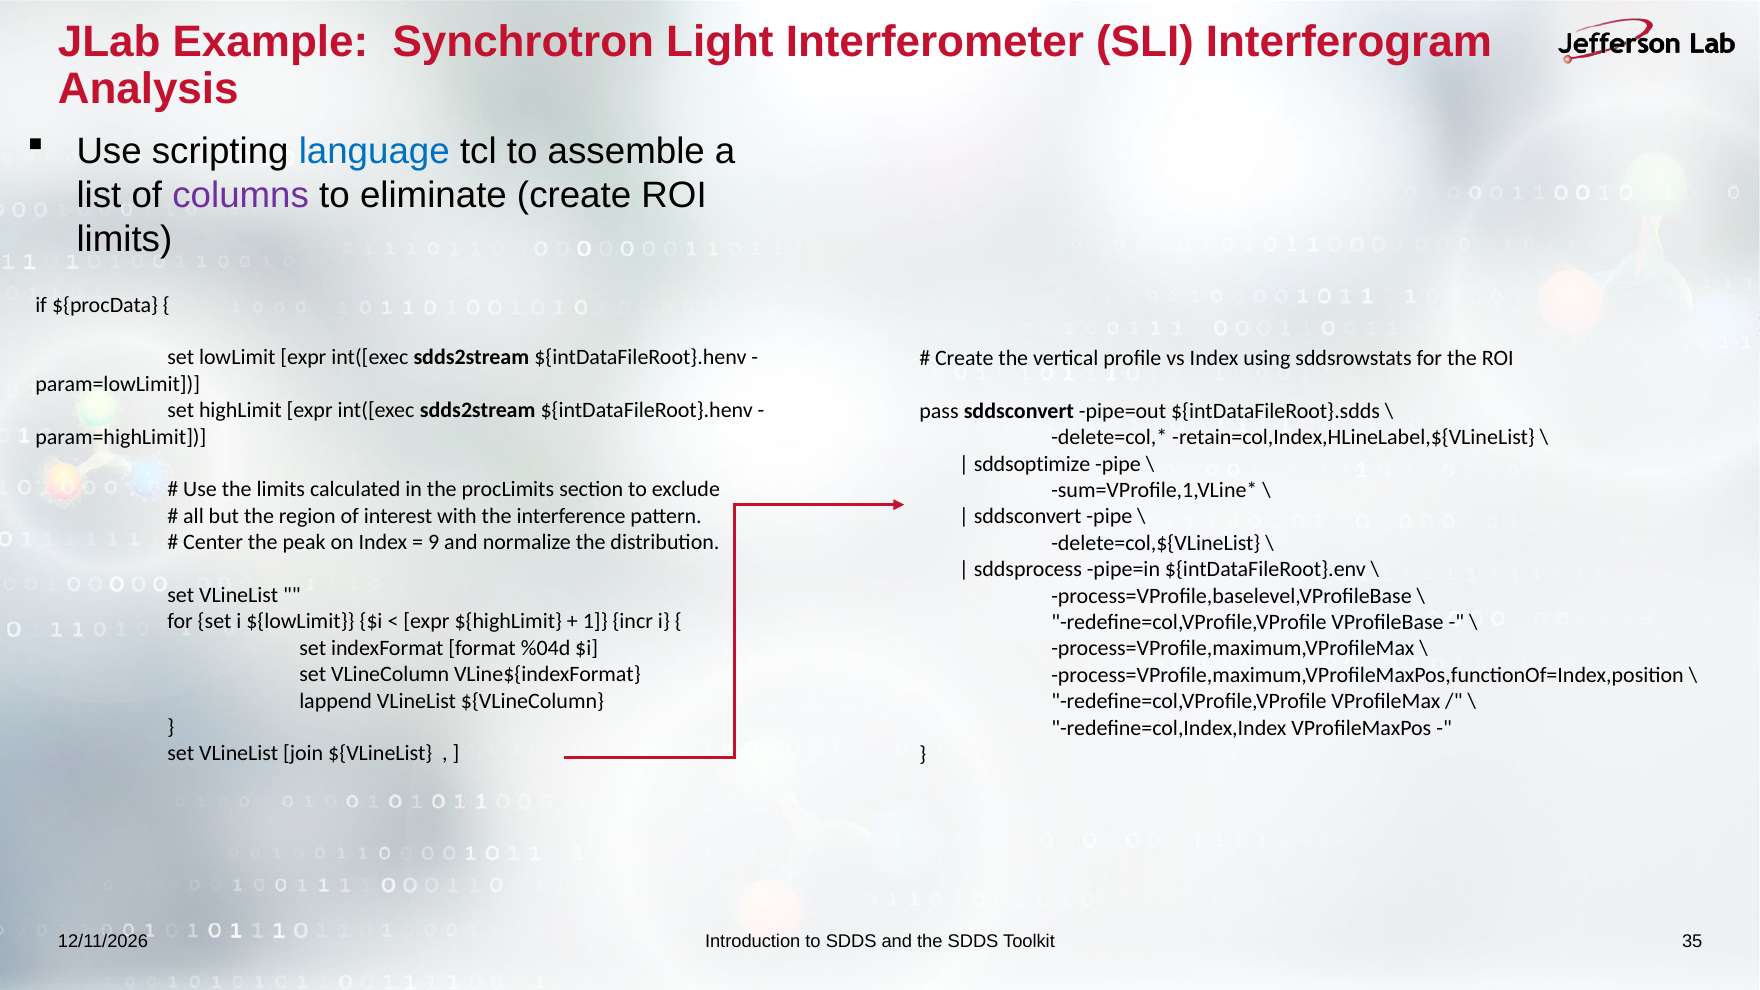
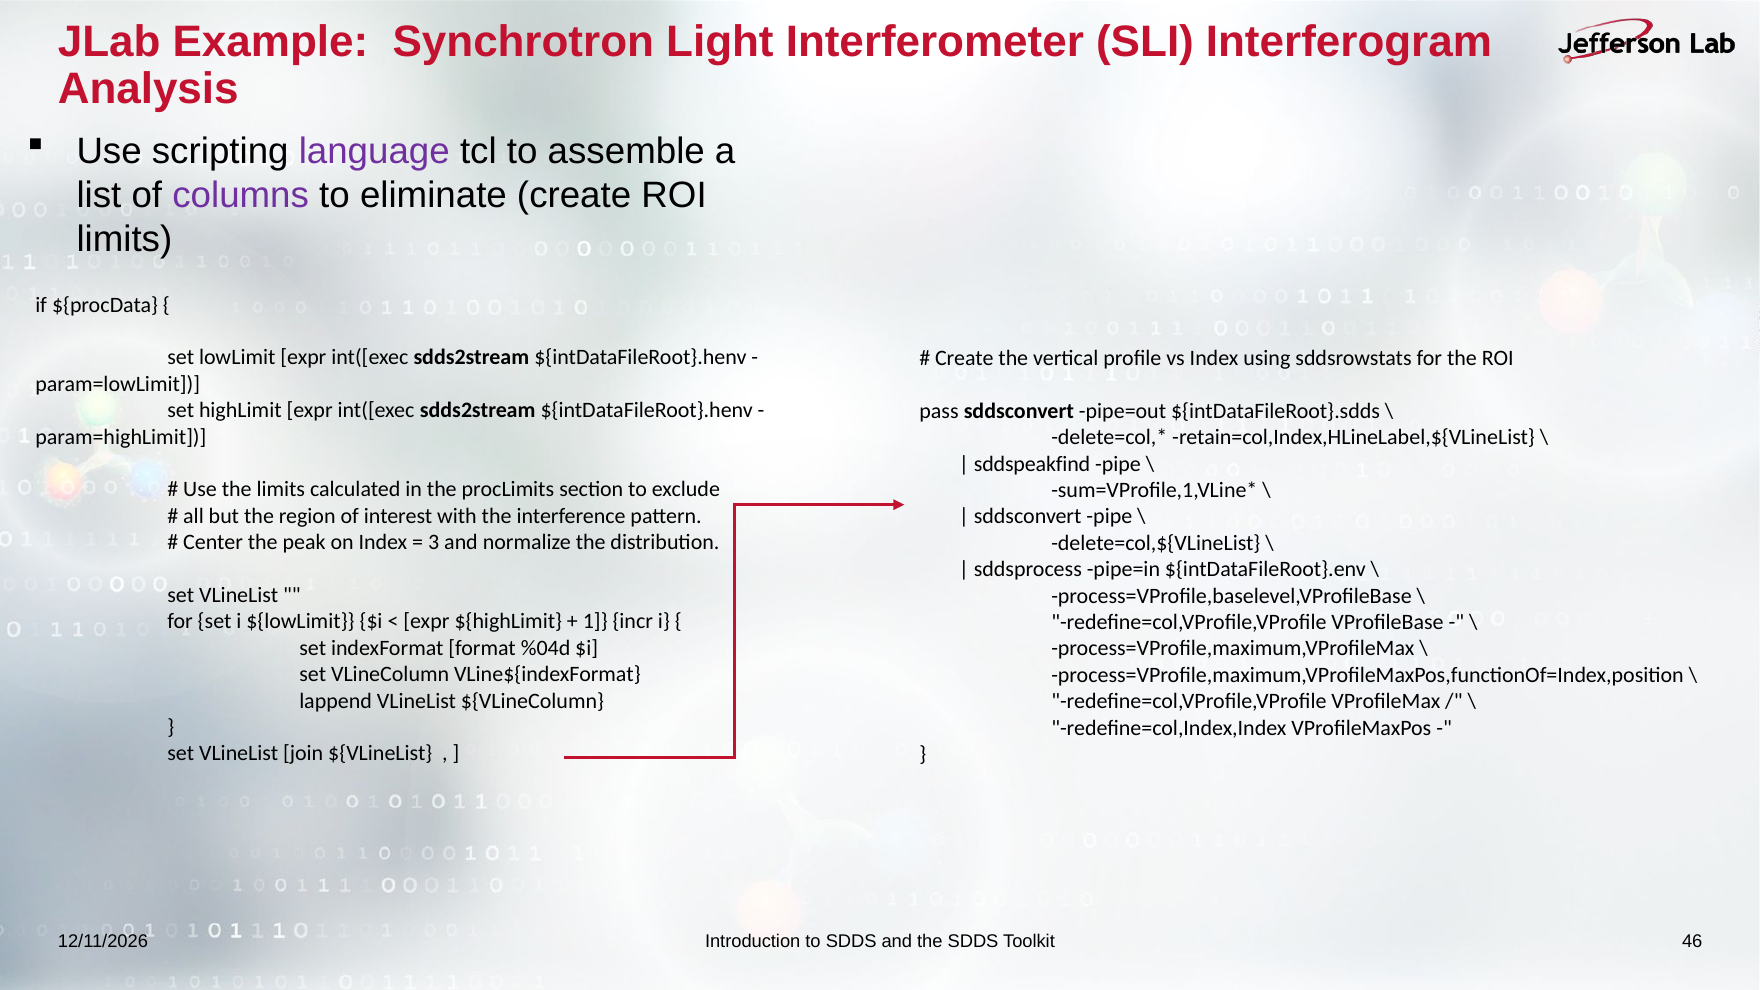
language colour: blue -> purple
sddsoptimize: sddsoptimize -> sddspeakfind
9: 9 -> 3
35: 35 -> 46
